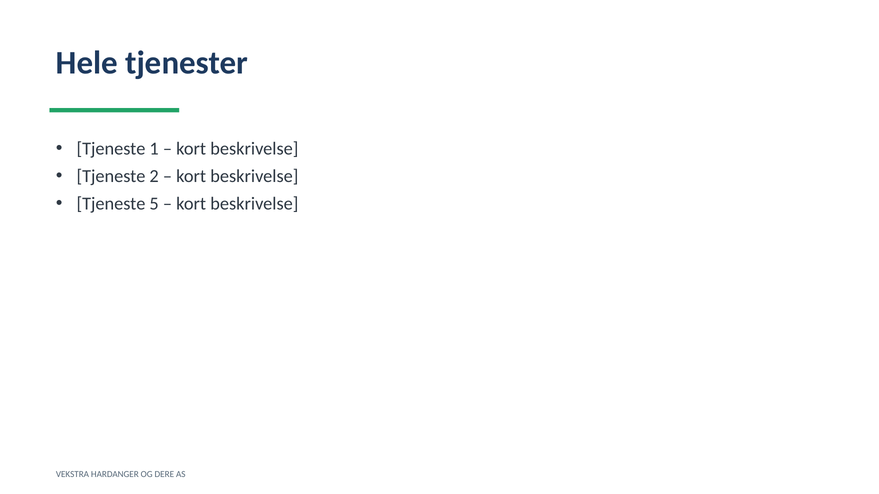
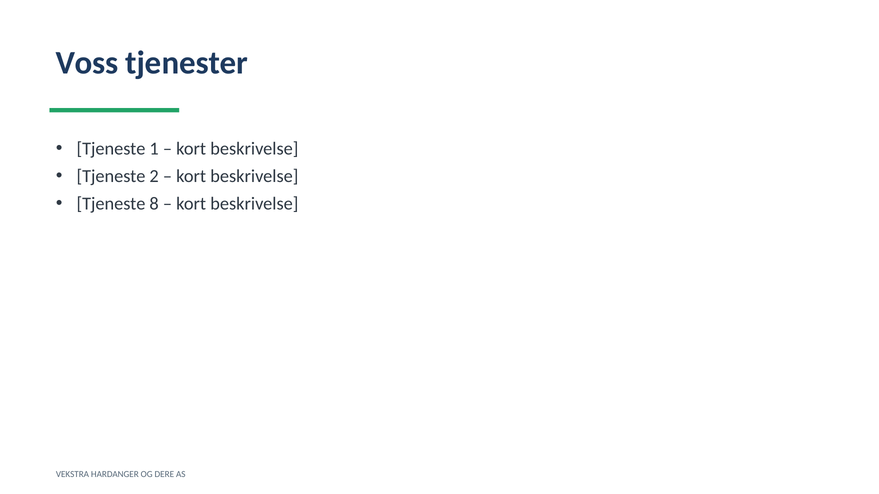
Hele: Hele -> Voss
5: 5 -> 8
